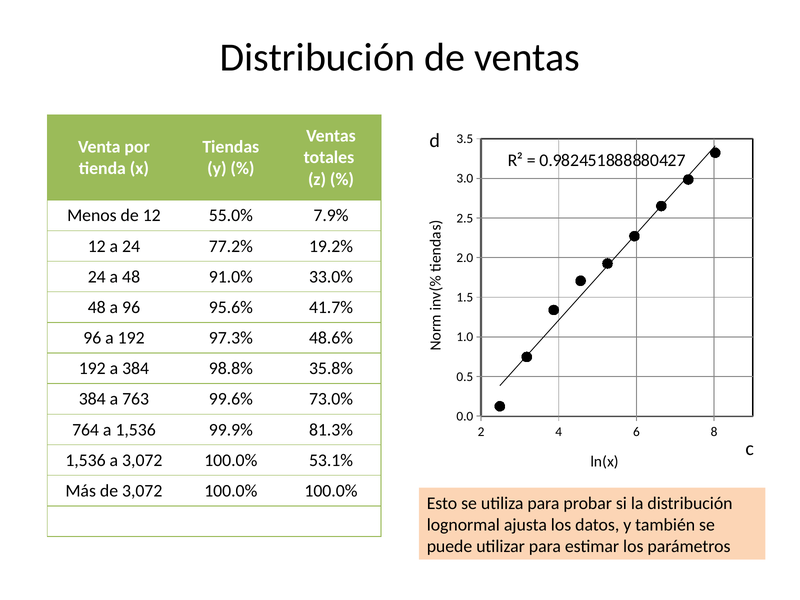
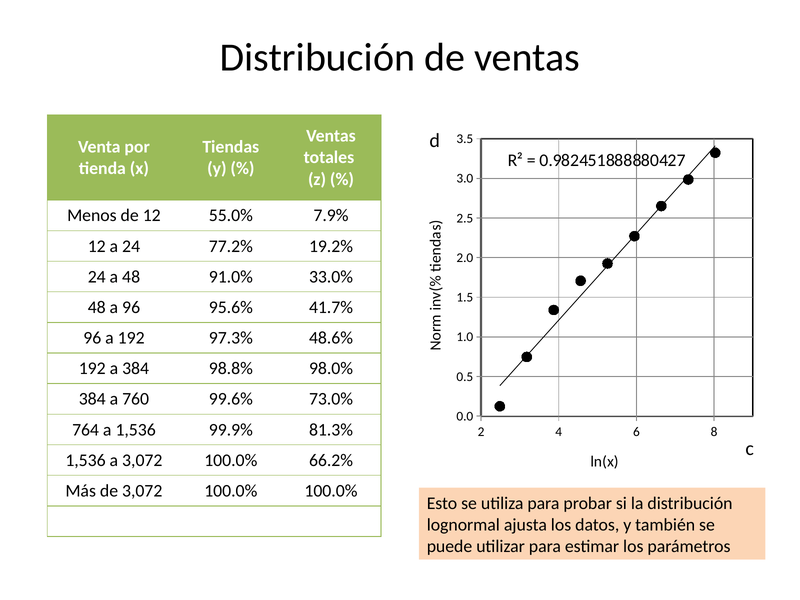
35.8%: 35.8% -> 98.0%
763: 763 -> 760
53.1%: 53.1% -> 66.2%
